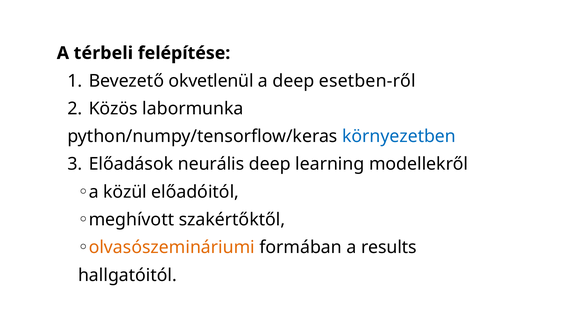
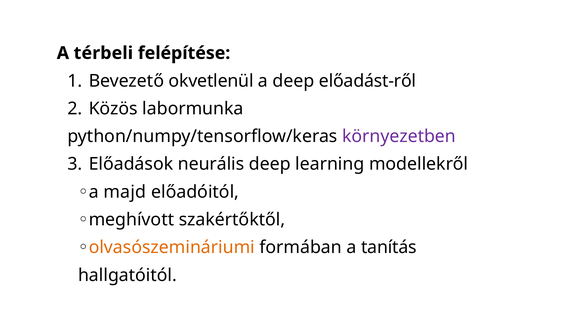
esetben-ről: esetben-ről -> előadást-ről
környezetben colour: blue -> purple
közül: közül -> majd
results: results -> tanítás
